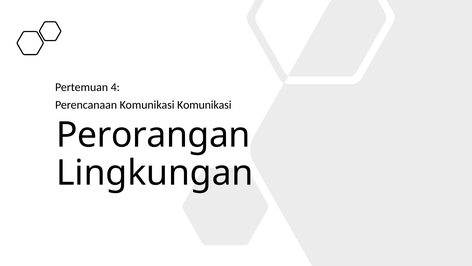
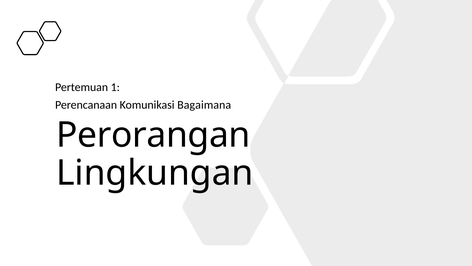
4: 4 -> 1
Komunikasi Komunikasi: Komunikasi -> Bagaimana
